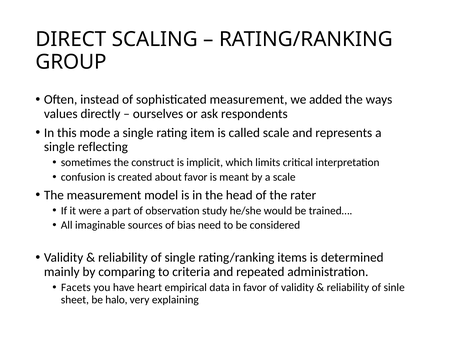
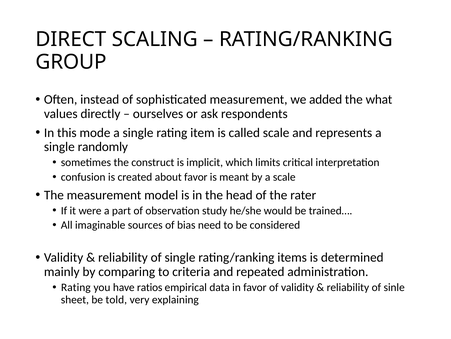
ways: ways -> what
reflecting: reflecting -> randomly
Facets at (76, 287): Facets -> Rating
heart: heart -> ratios
halo: halo -> told
